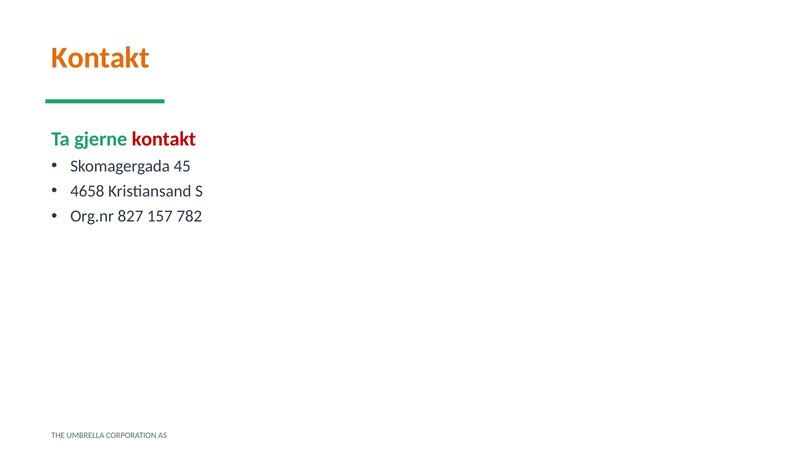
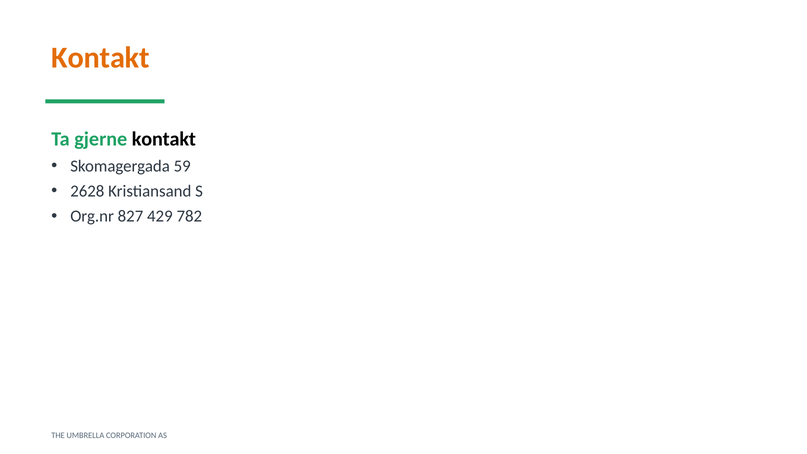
kontakt at (164, 139) colour: red -> black
45: 45 -> 59
4658: 4658 -> 2628
157: 157 -> 429
